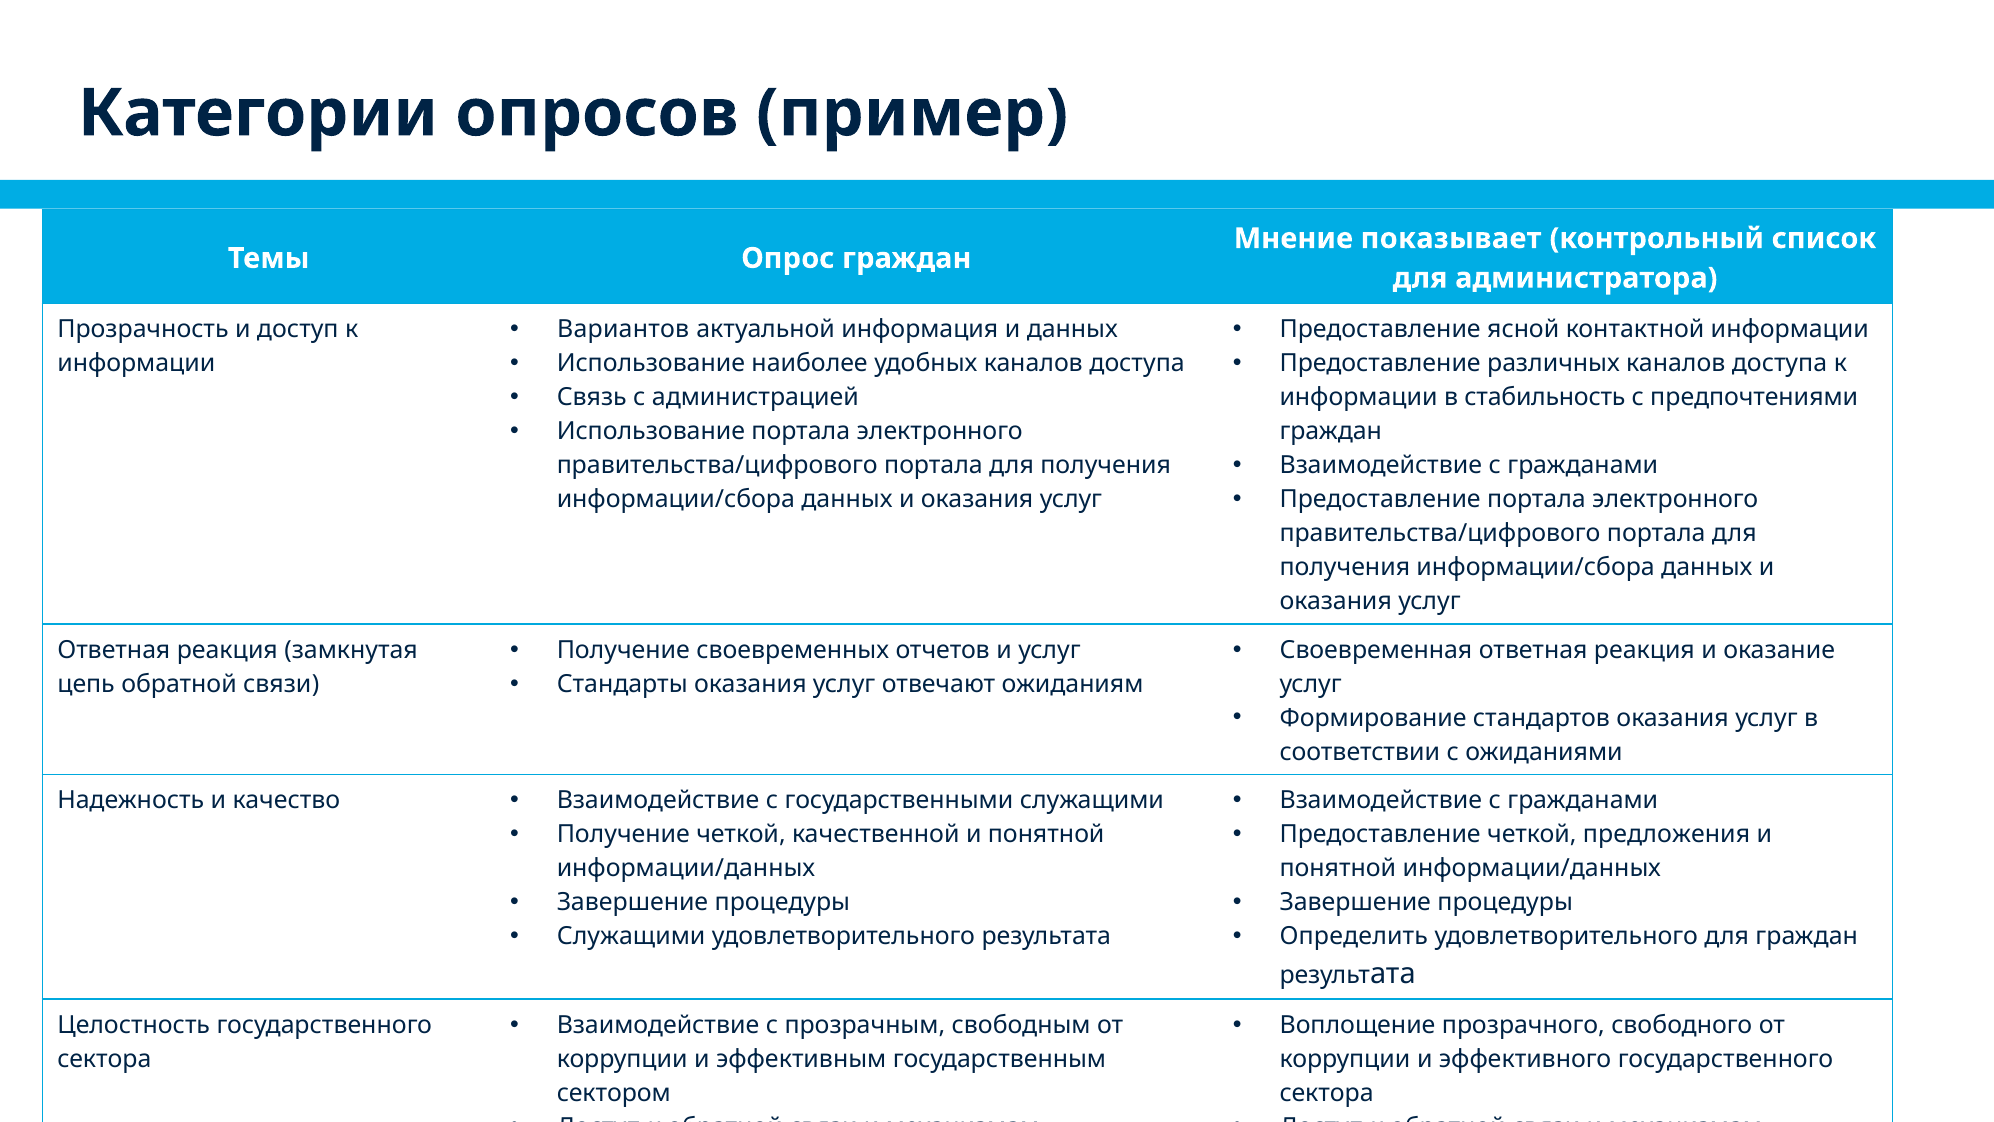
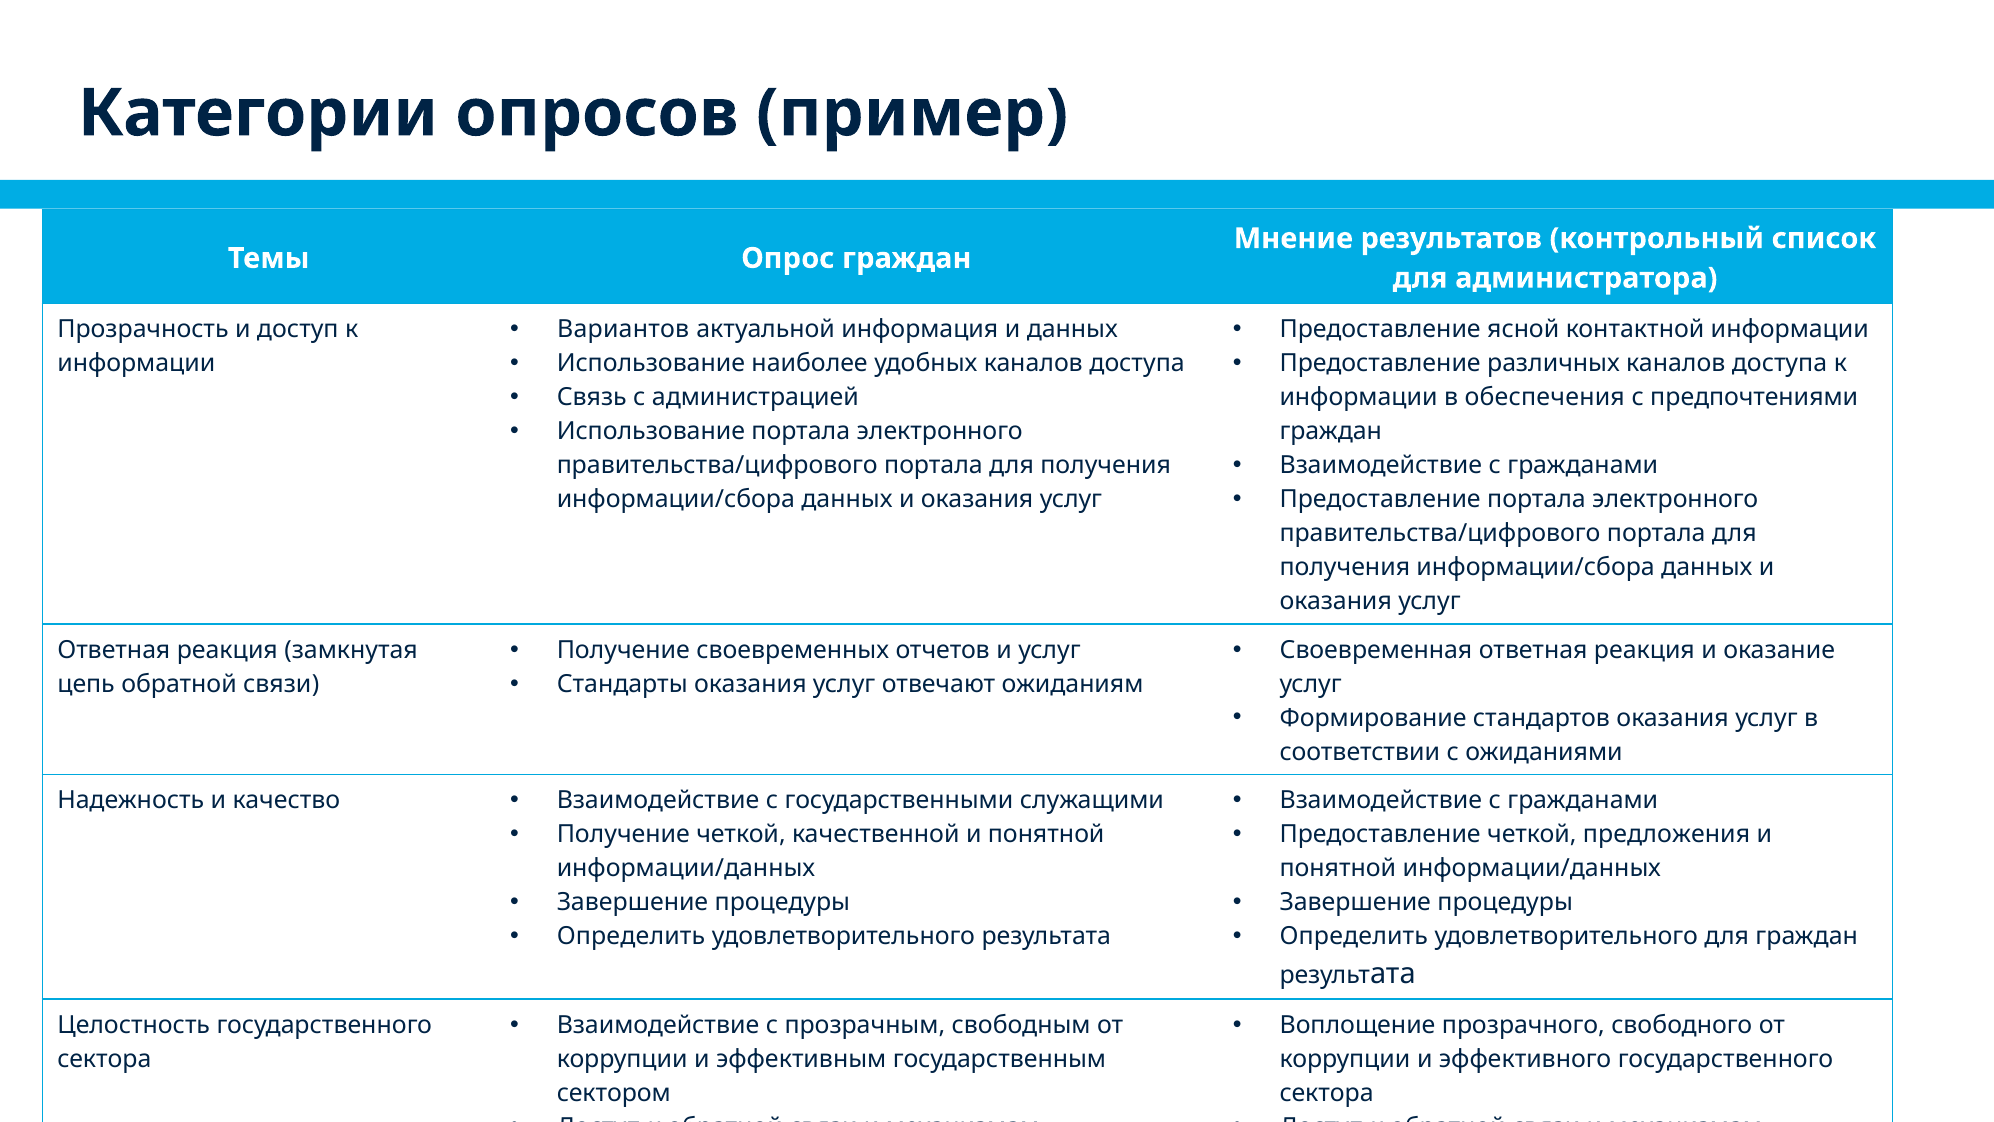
показывает: показывает -> результатов
стабильность: стабильность -> обеспечения
Служащими at (631, 936): Служащими -> Определить
